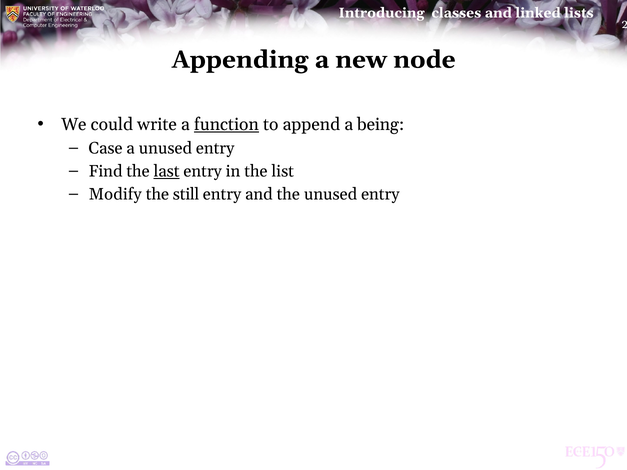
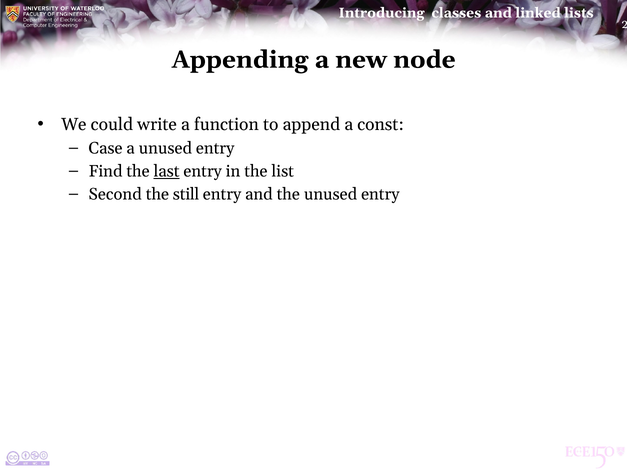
function underline: present -> none
being: being -> const
Modify: Modify -> Second
